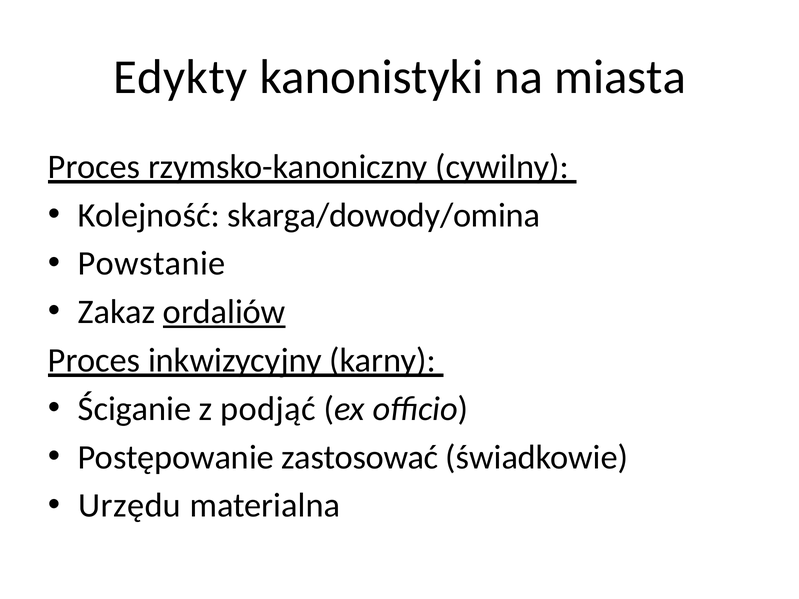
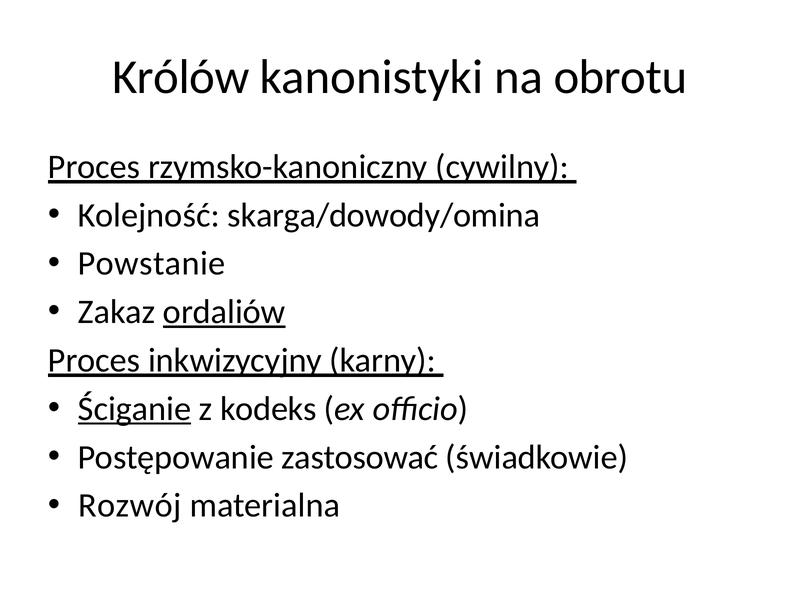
Edykty: Edykty -> Królów
miasta: miasta -> obrotu
Ściganie underline: none -> present
podjąć: podjąć -> kodeks
Urzędu: Urzędu -> Rozwój
